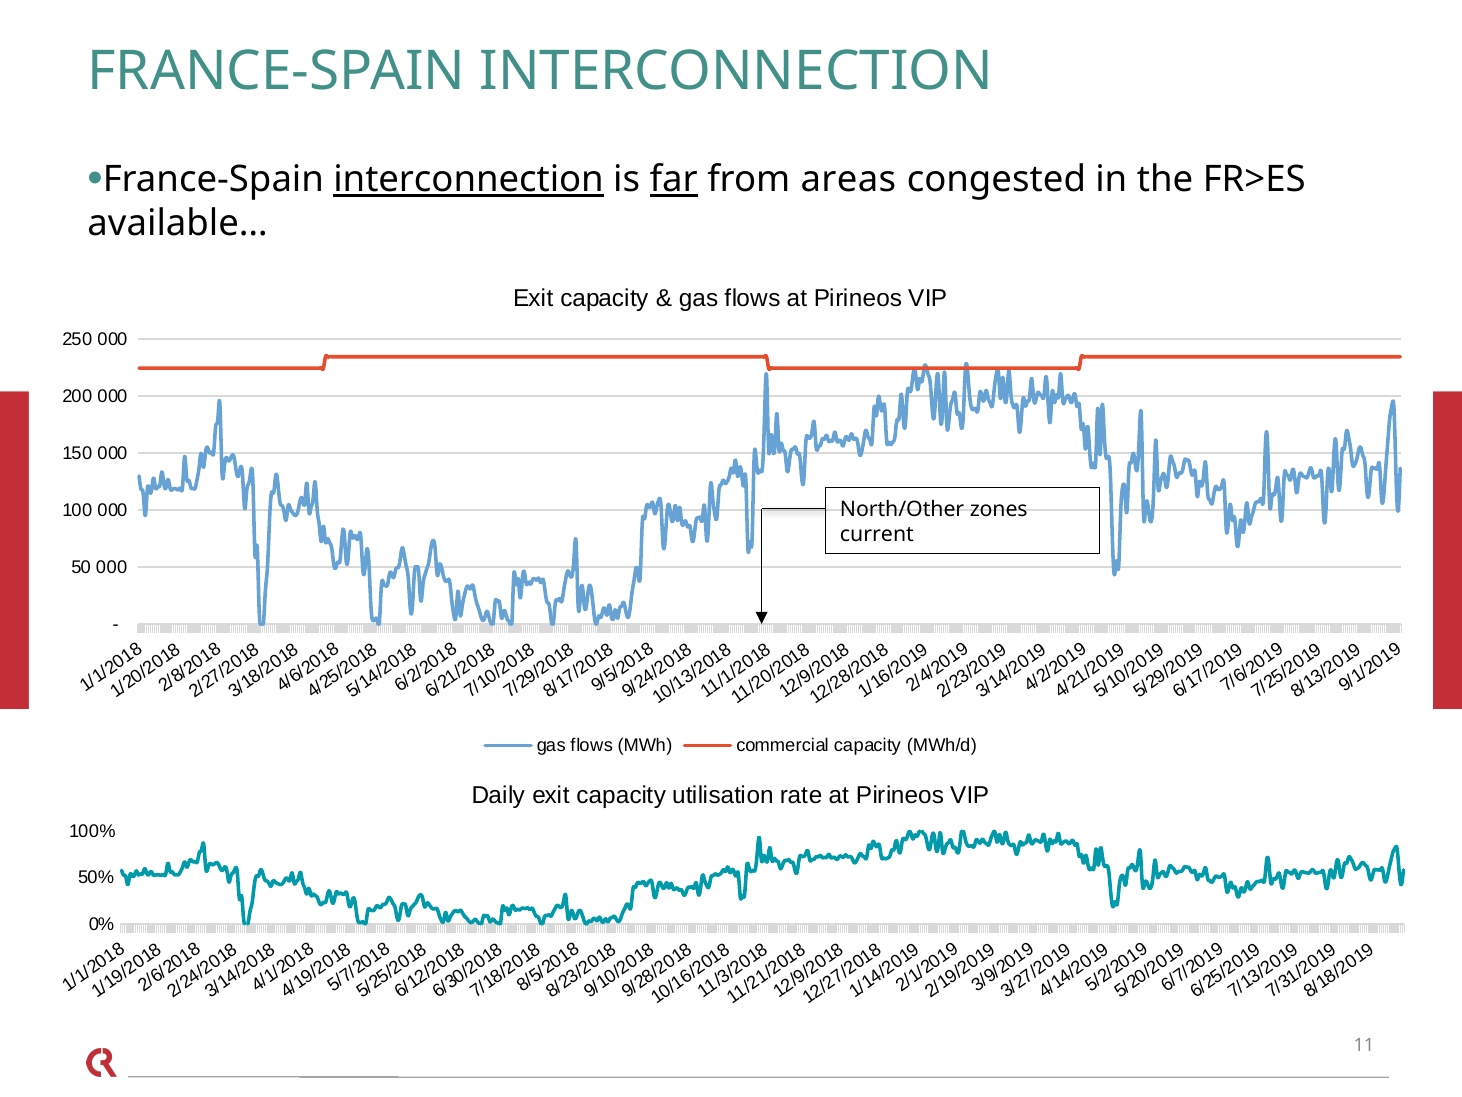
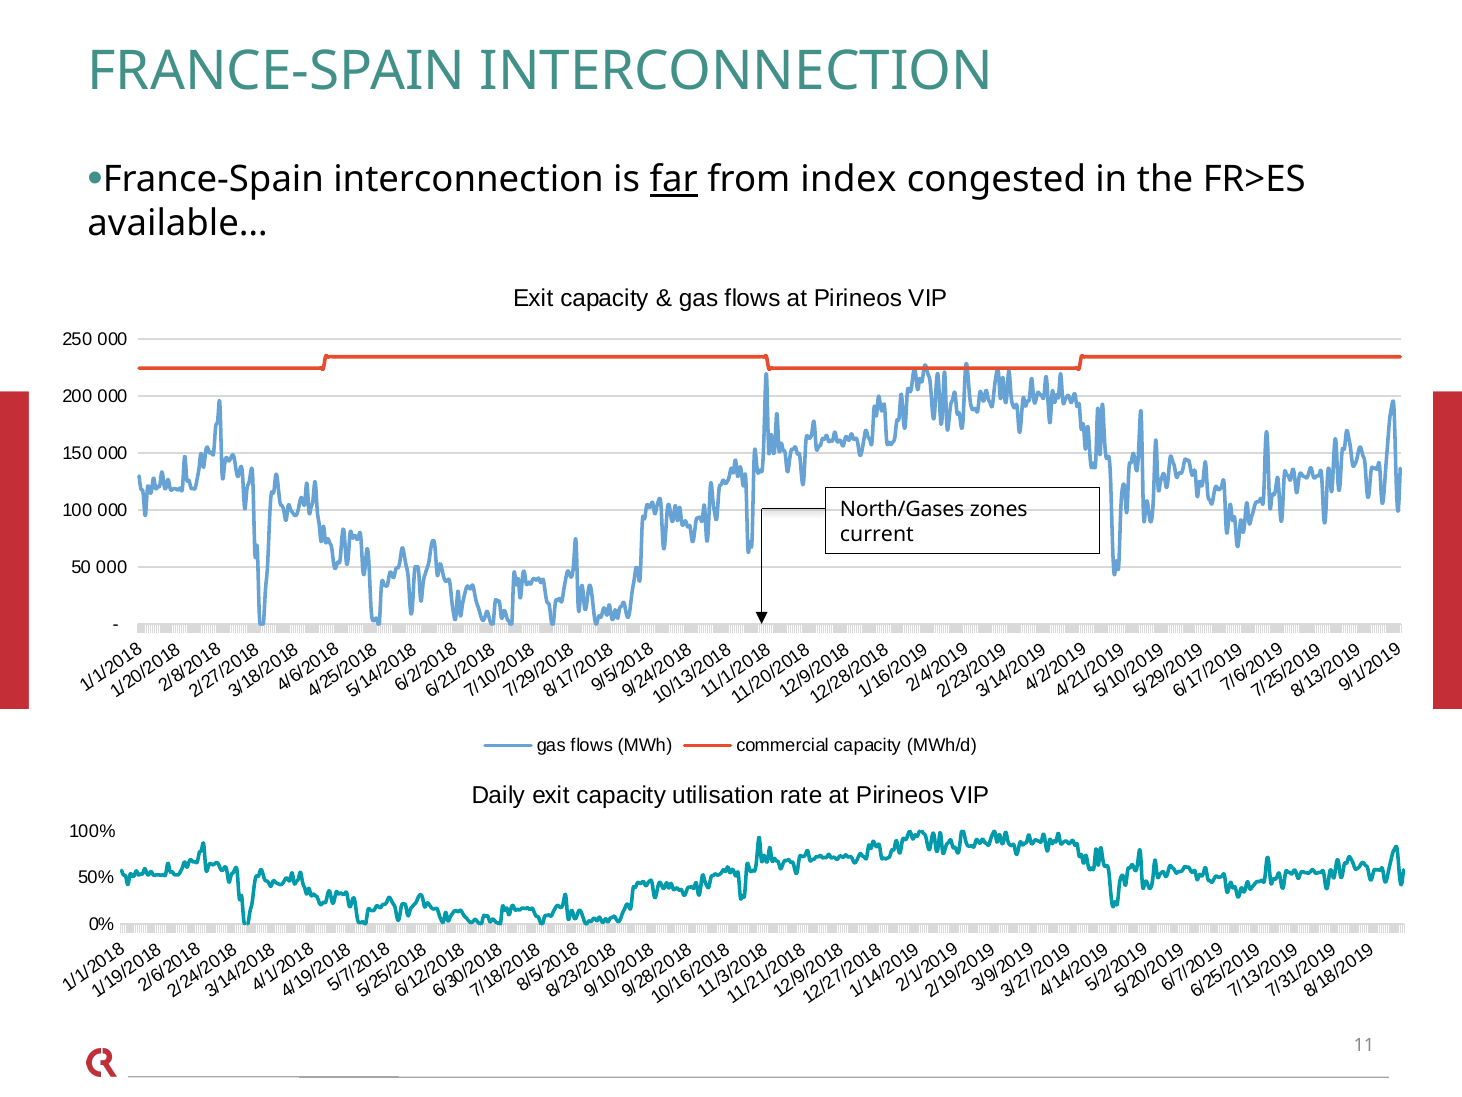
interconnection at (469, 180) underline: present -> none
areas: areas -> index
North/Other: North/Other -> North/Gases
